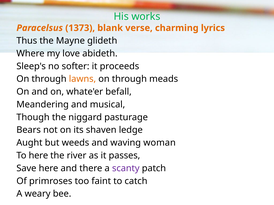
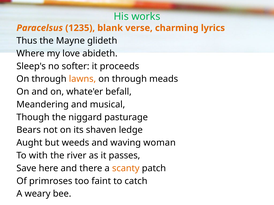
1373: 1373 -> 1235
To here: here -> with
scanty colour: purple -> orange
